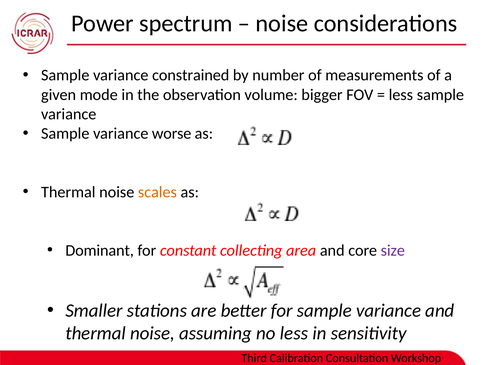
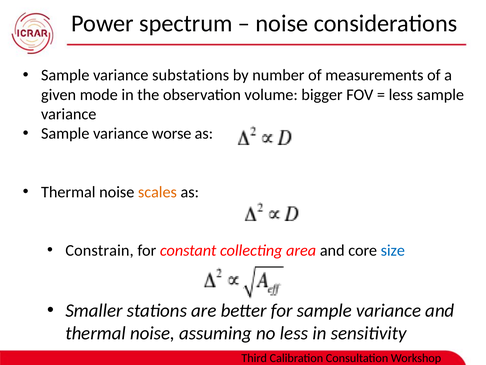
constrained: constrained -> substations
Dominant: Dominant -> Constrain
size colour: purple -> blue
